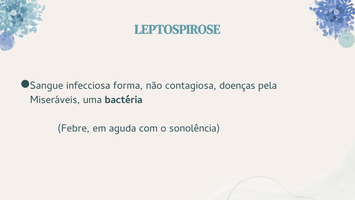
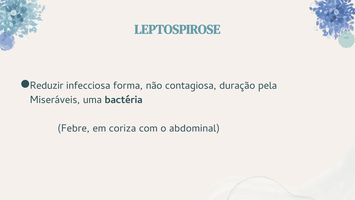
Sangue: Sangue -> Reduzir
doenças: doenças -> duração
aguda: aguda -> coriza
sonolência: sonolência -> abdominal
